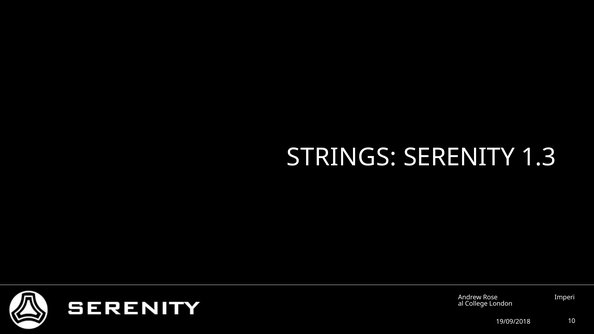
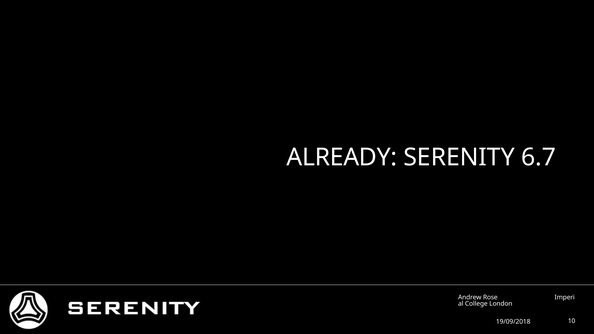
STRINGS: STRINGS -> ALREADY
1.3: 1.3 -> 6.7
